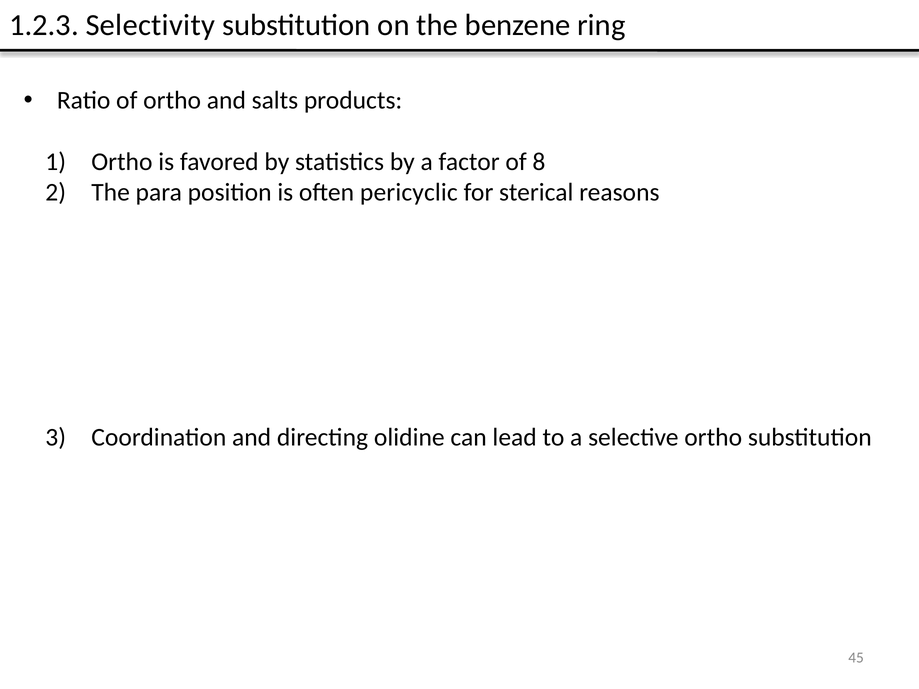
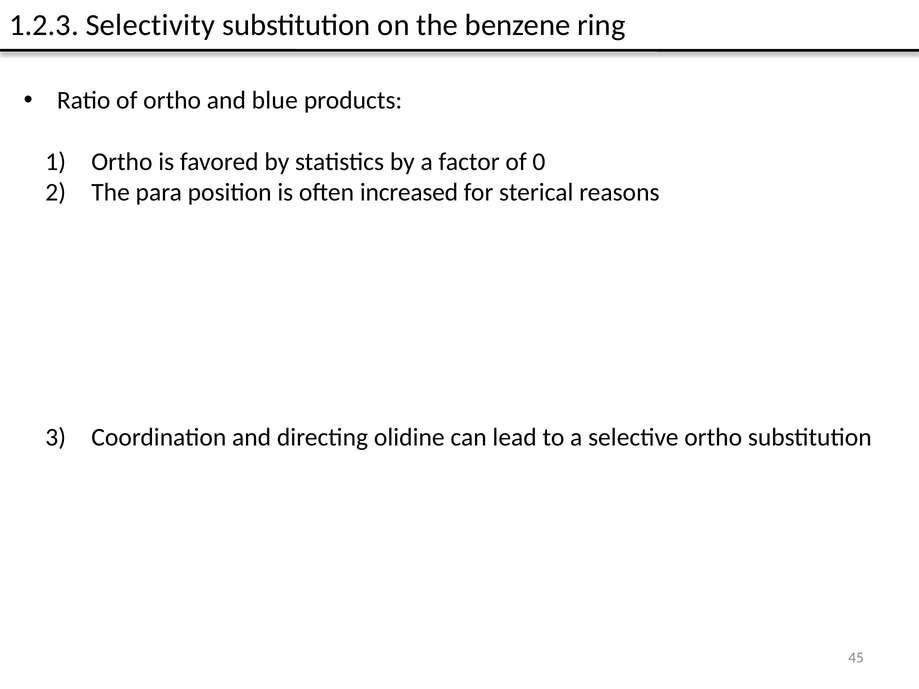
salts: salts -> blue
8: 8 -> 0
pericyclic: pericyclic -> increased
